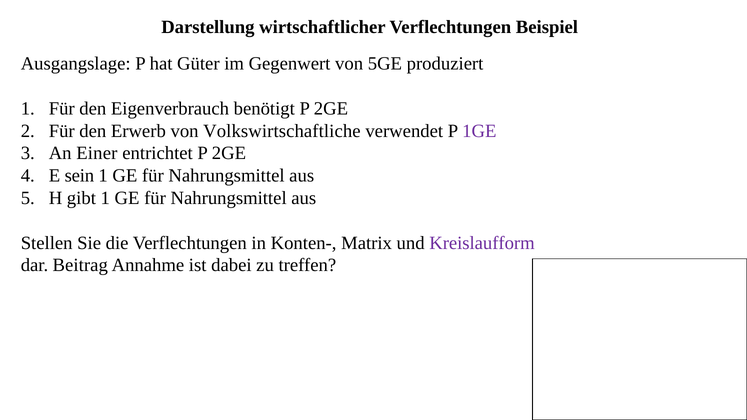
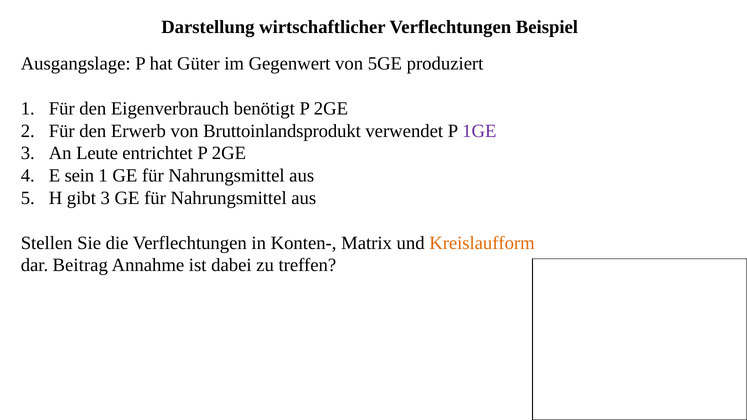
Volkswirtschaftliche: Volkswirtschaftliche -> Bruttoinlandsprodukt
Einer: Einer -> Leute
gibt 1: 1 -> 3
Kreislaufform colour: purple -> orange
